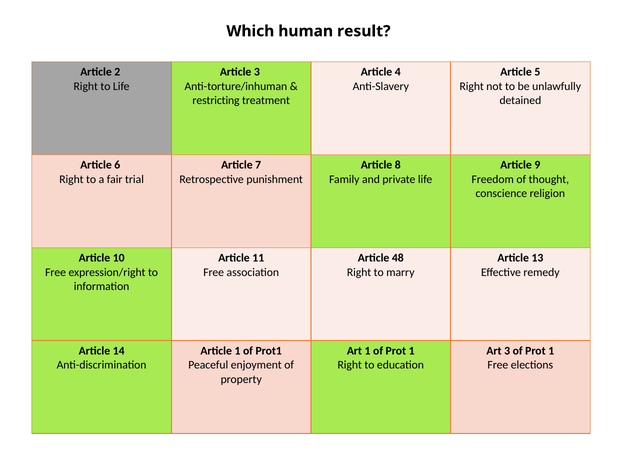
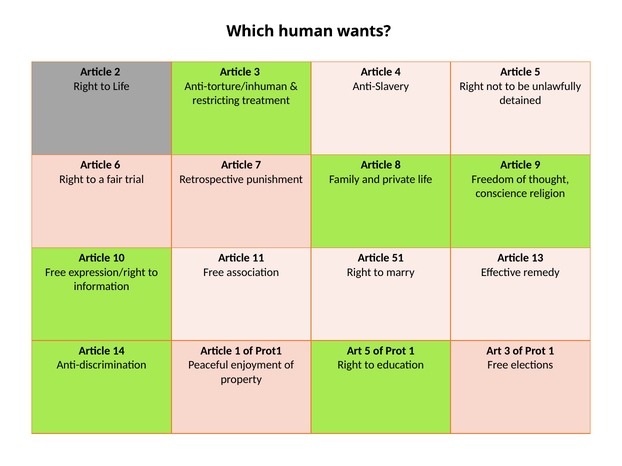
result: result -> wants
48: 48 -> 51
Art 1: 1 -> 5
